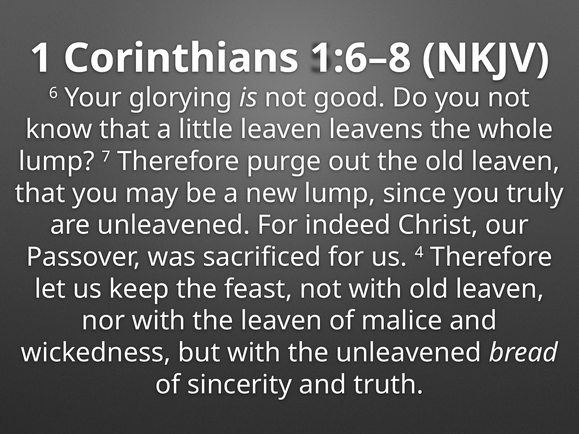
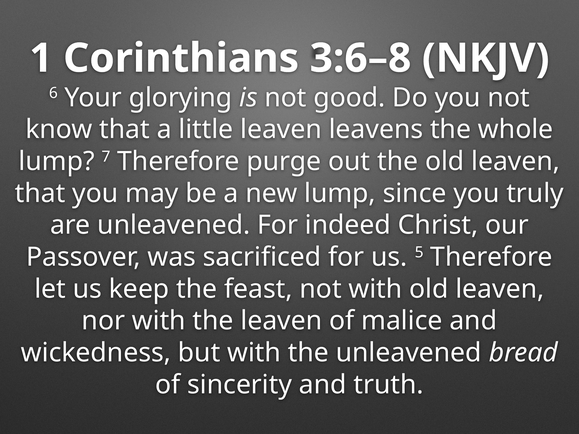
1:6–8: 1:6–8 -> 3:6–8
4: 4 -> 5
